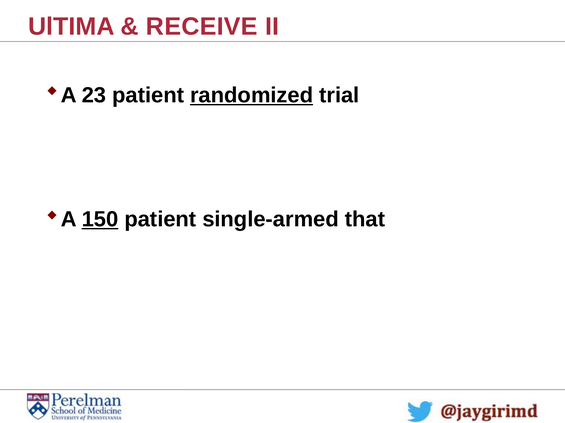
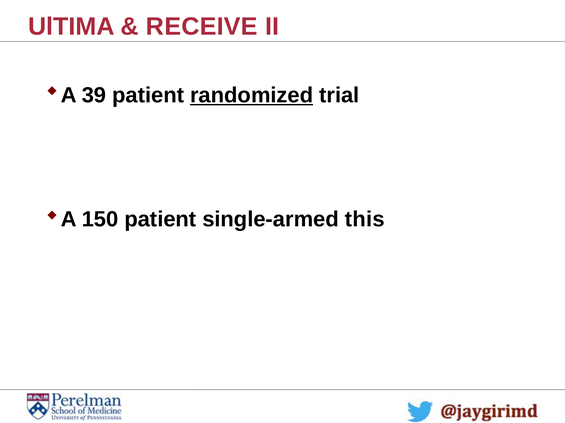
23: 23 -> 39
150 underline: present -> none
that: that -> this
